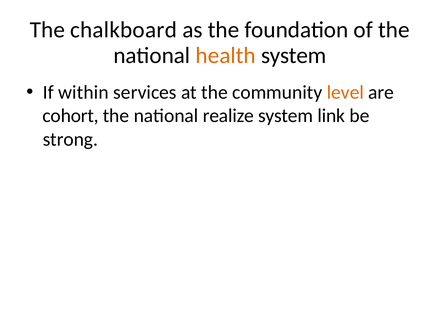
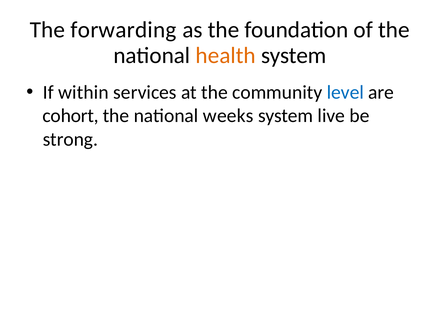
chalkboard: chalkboard -> forwarding
level colour: orange -> blue
realize: realize -> weeks
link: link -> live
